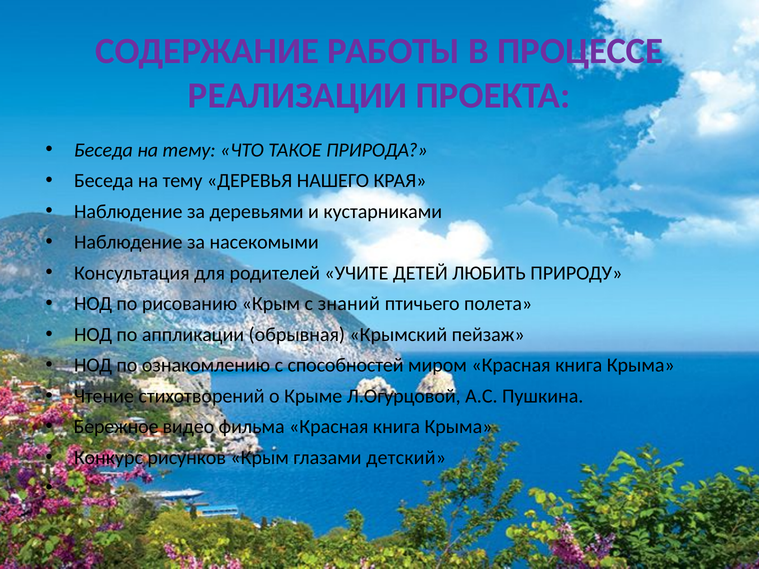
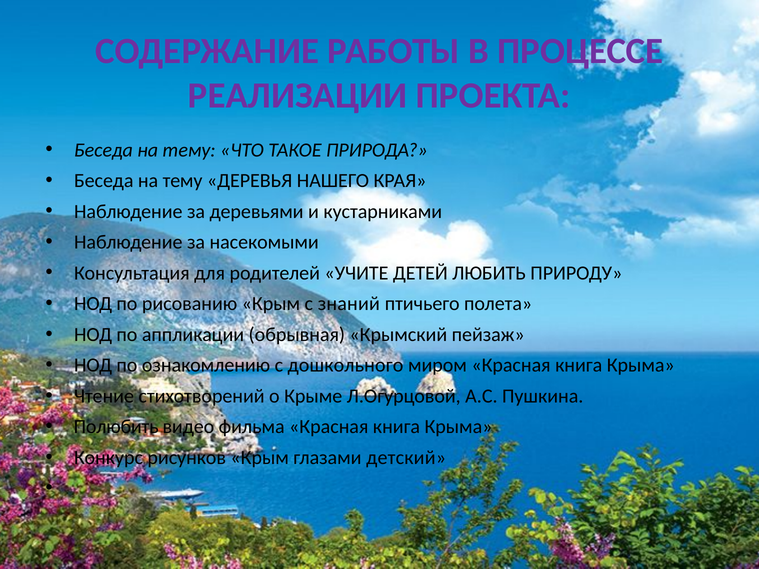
способностей: способностей -> дошкольного
Бережное: Бережное -> Полюбить
